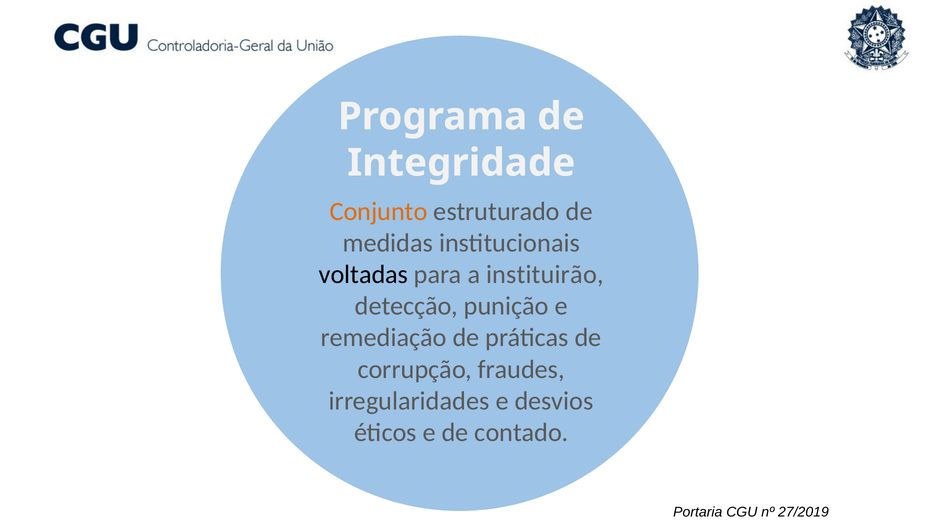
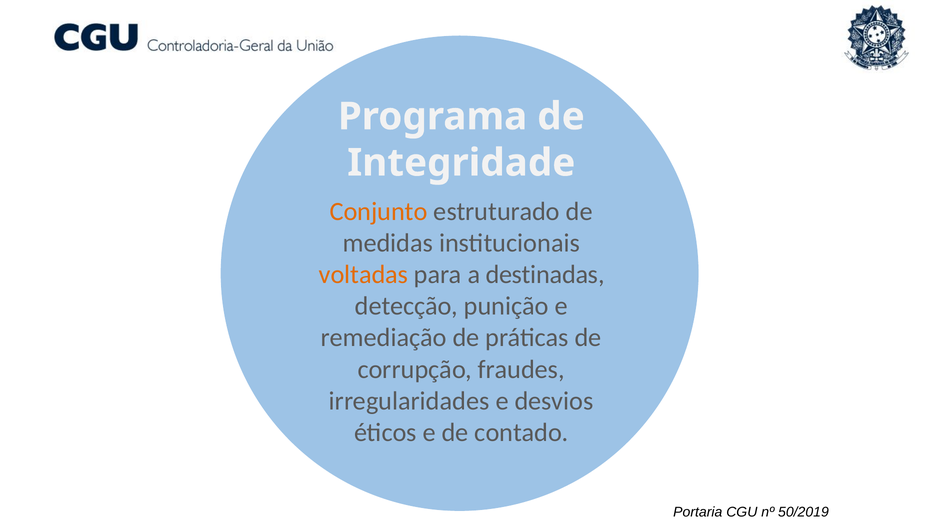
voltadas colour: black -> orange
instituirão: instituirão -> destinadas
27/2019: 27/2019 -> 50/2019
